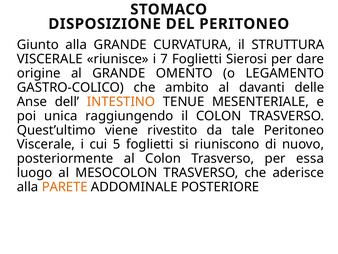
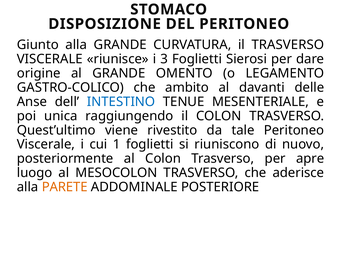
il STRUTTURA: STRUTTURA -> TRASVERSO
7: 7 -> 3
INTESTINO colour: orange -> blue
5: 5 -> 1
essa: essa -> apre
